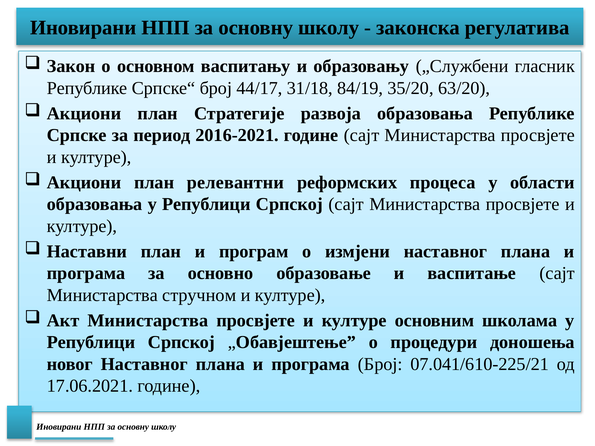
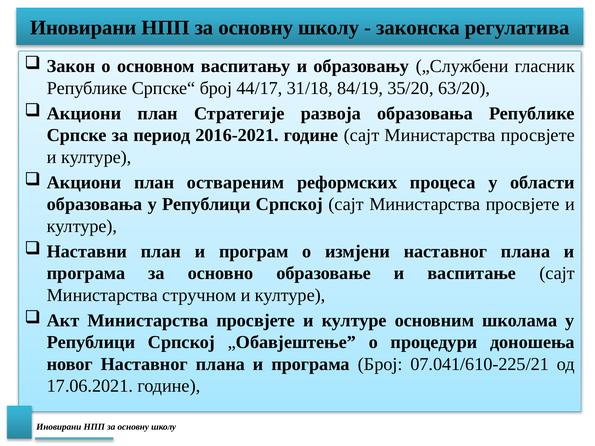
релевантни: релевантни -> оствареним
